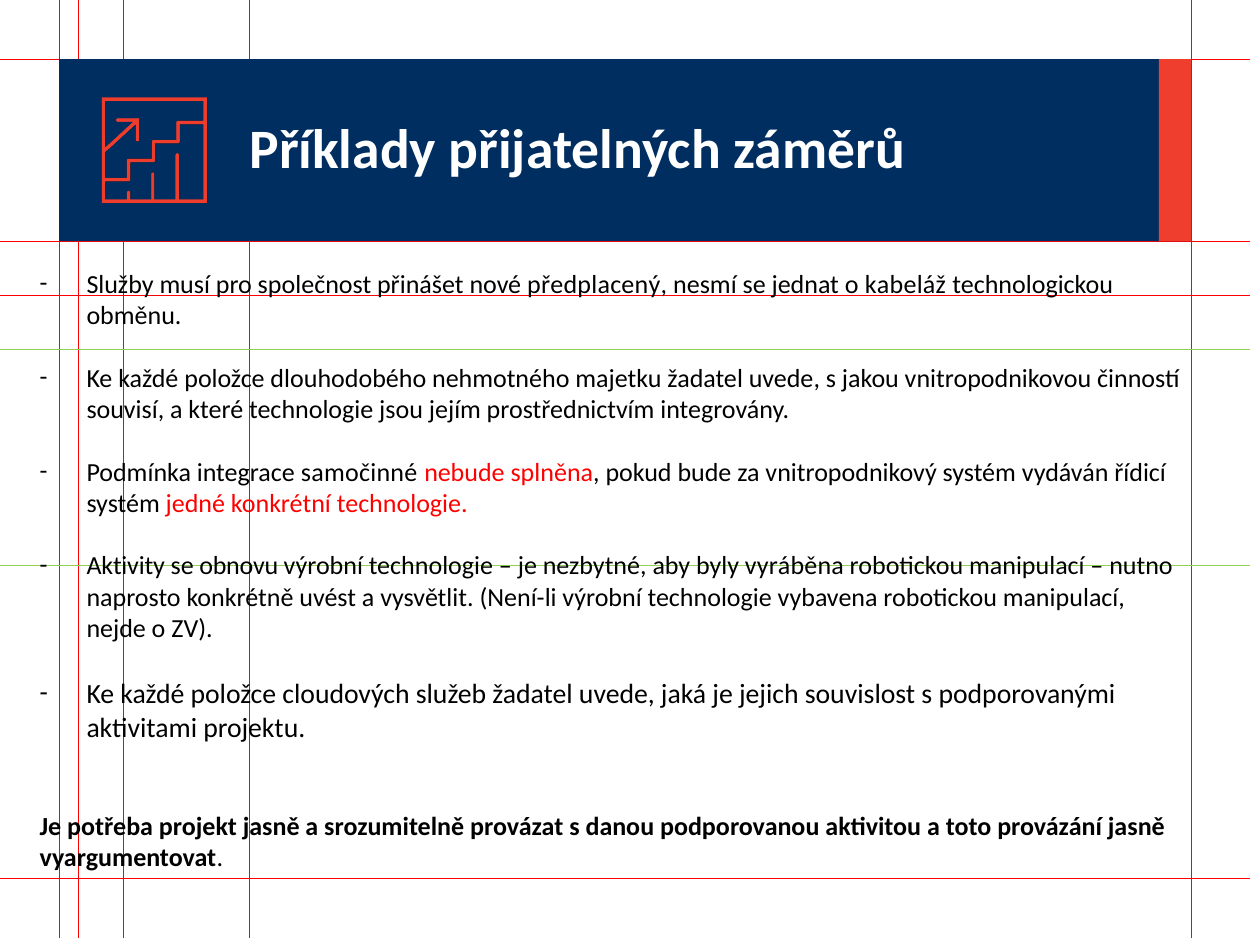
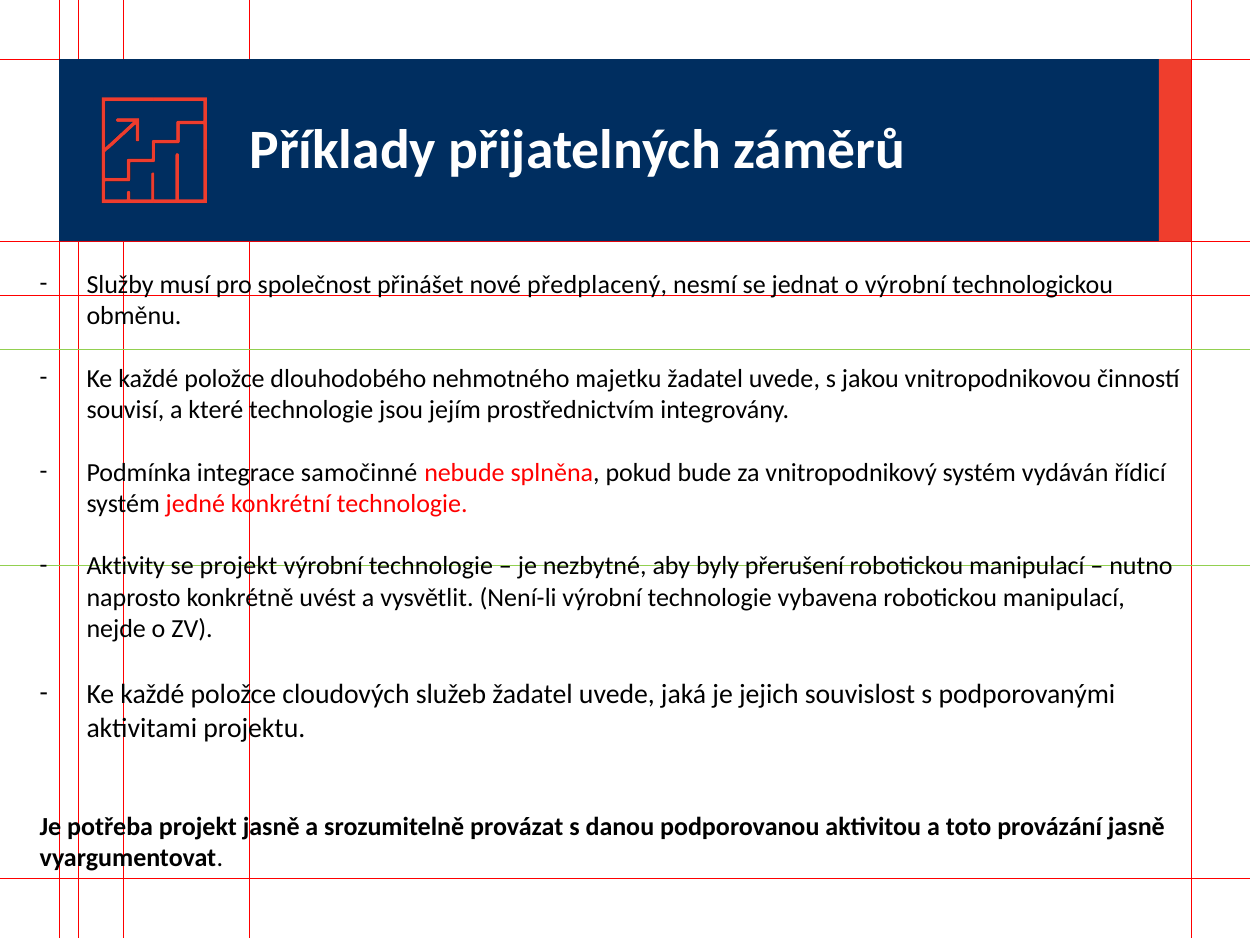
o kabeláž: kabeláž -> výrobní
se obnovu: obnovu -> projekt
vyráběna: vyráběna -> přerušení
